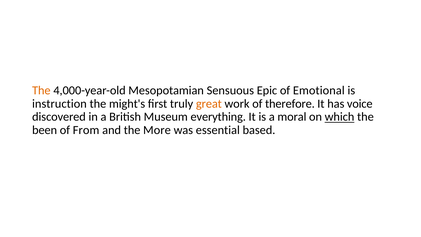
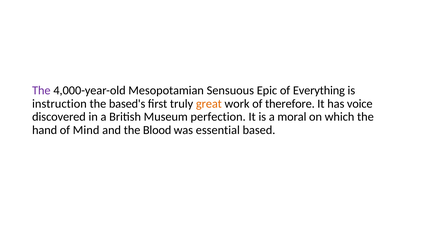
The at (41, 90) colour: orange -> purple
Emotional: Emotional -> Everything
might's: might's -> based's
everything: everything -> perfection
which underline: present -> none
been: been -> hand
From: From -> Mind
More: More -> Blood
